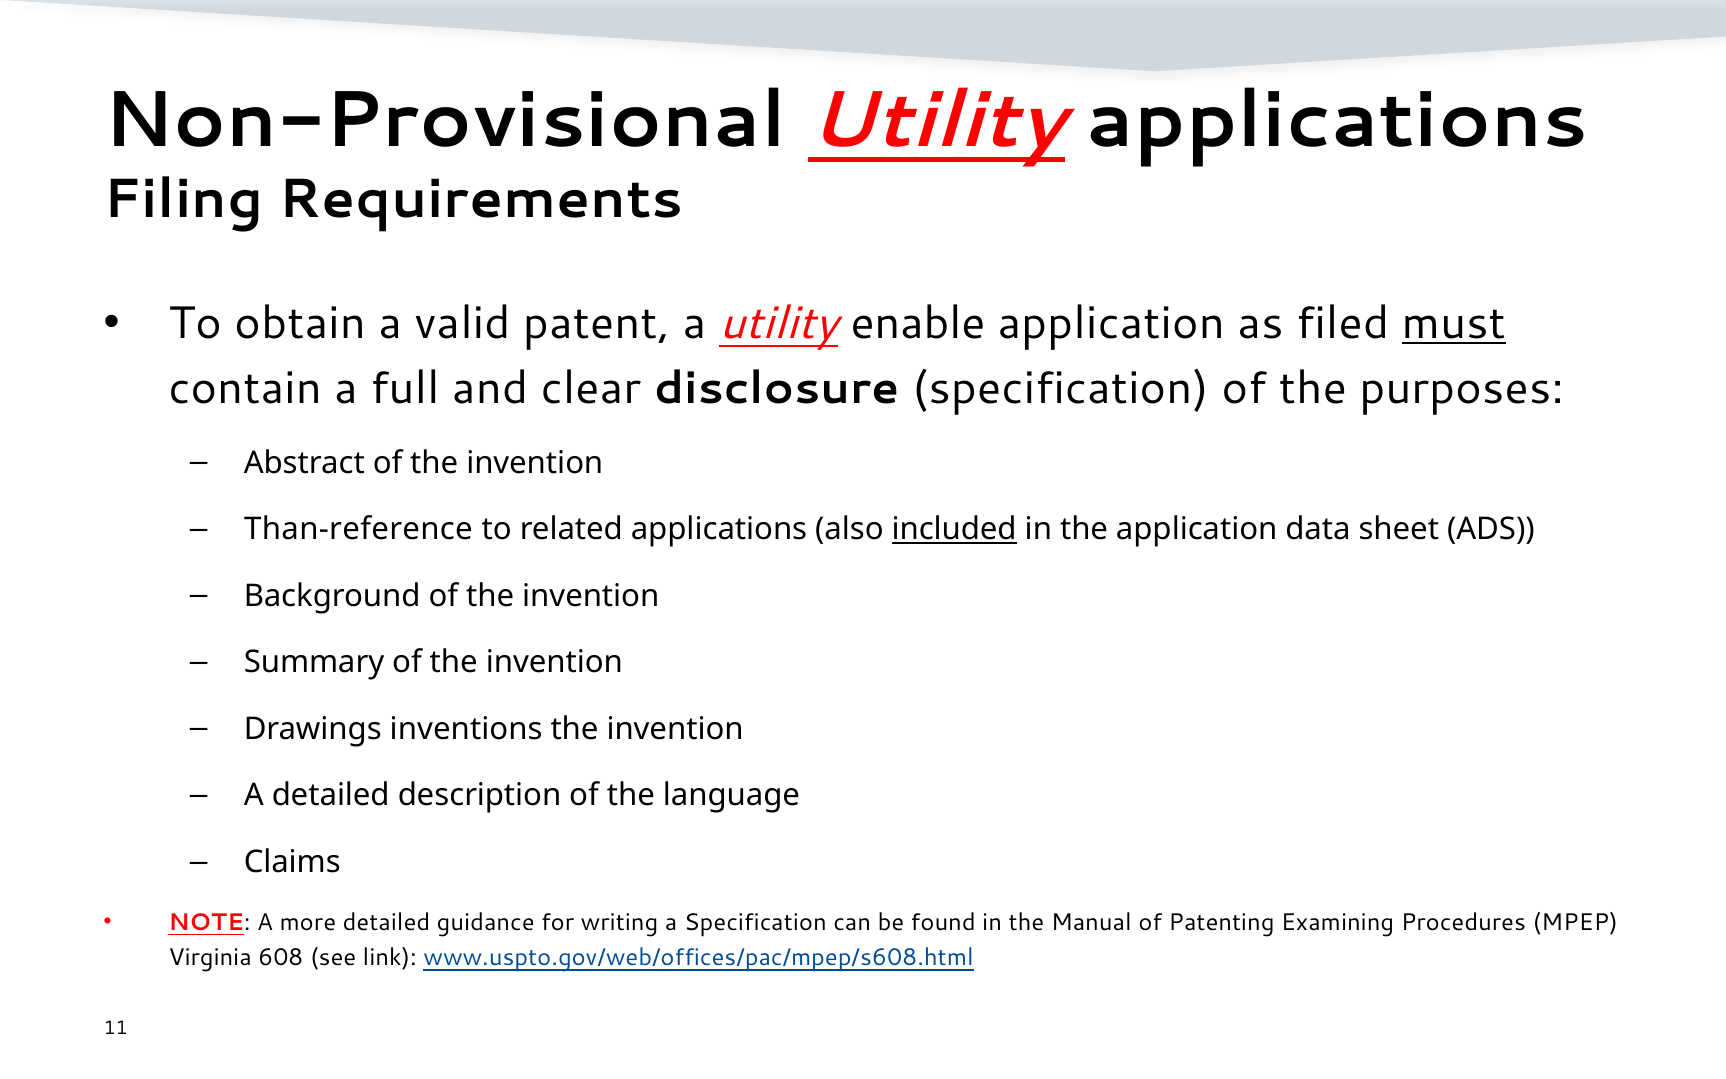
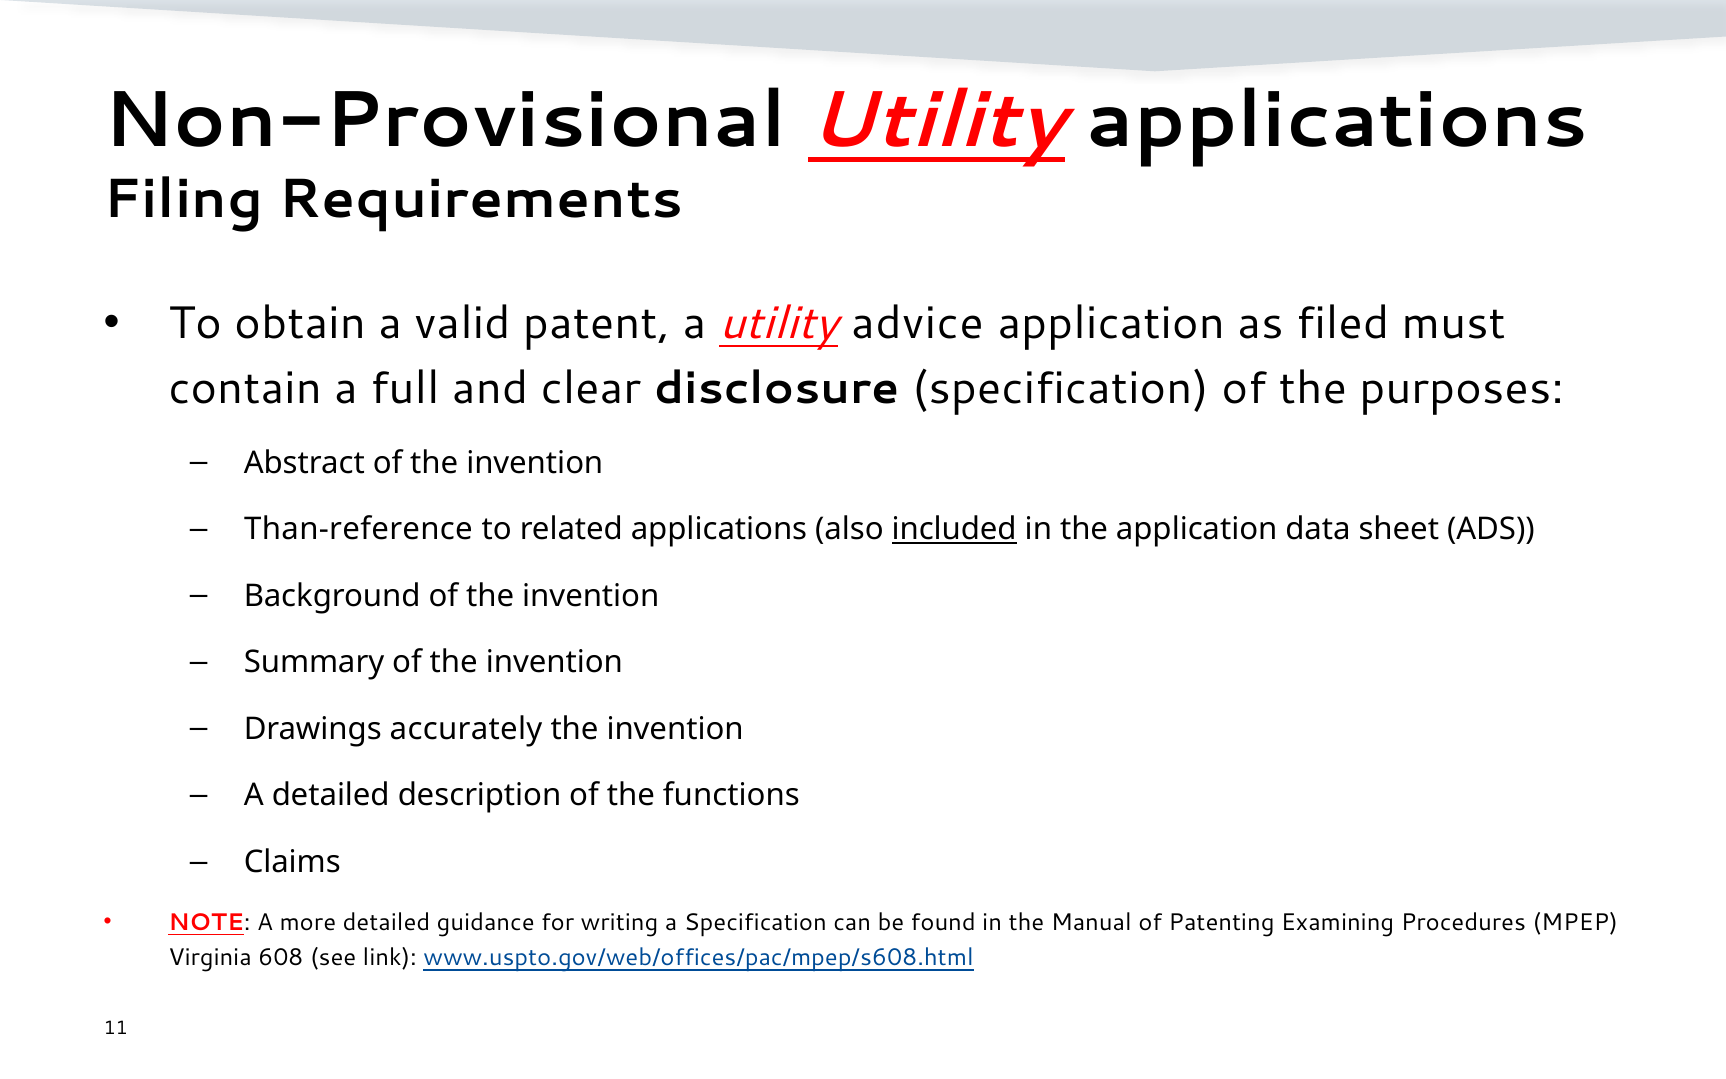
enable: enable -> advice
must underline: present -> none
inventions: inventions -> accurately
language: language -> functions
